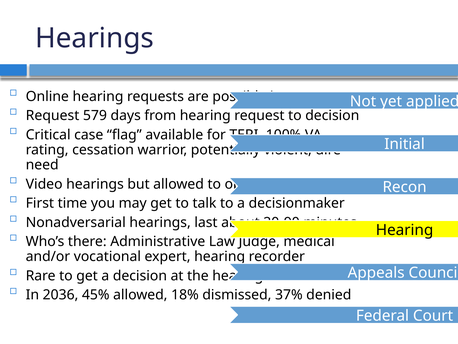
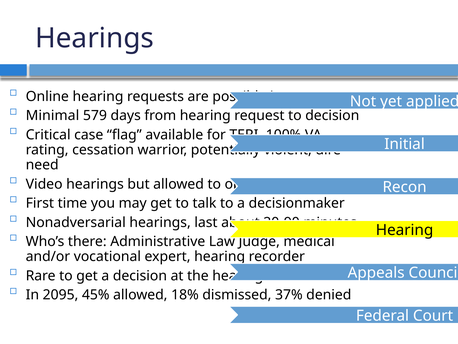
Request at (53, 115): Request -> Minimal
2036: 2036 -> 2095
